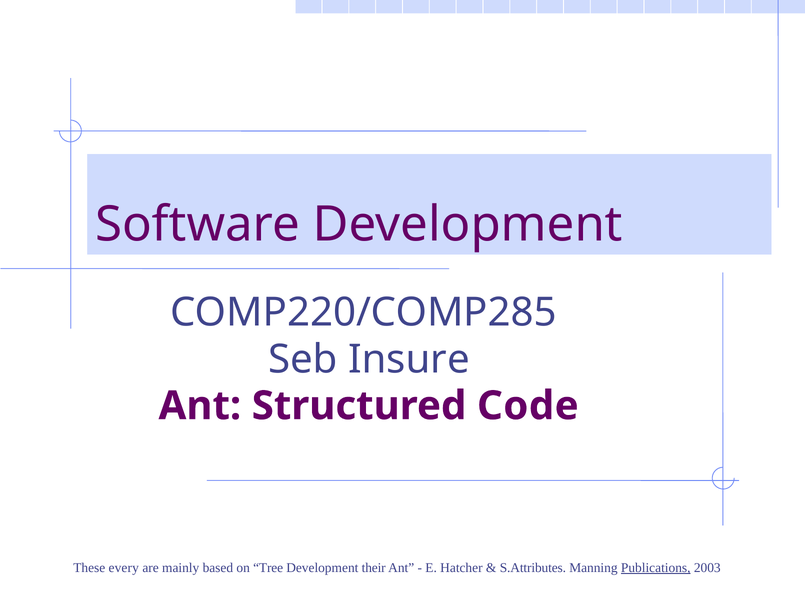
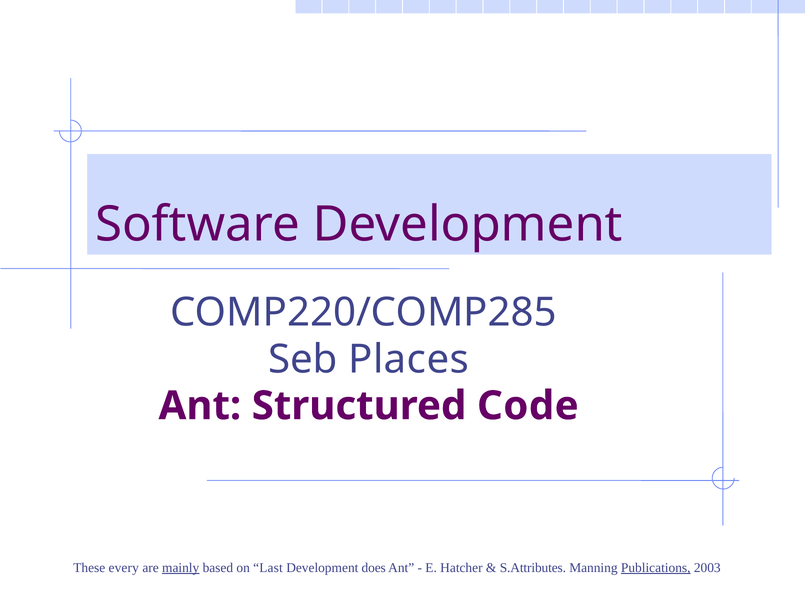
Insure: Insure -> Places
mainly underline: none -> present
Tree: Tree -> Last
their: their -> does
